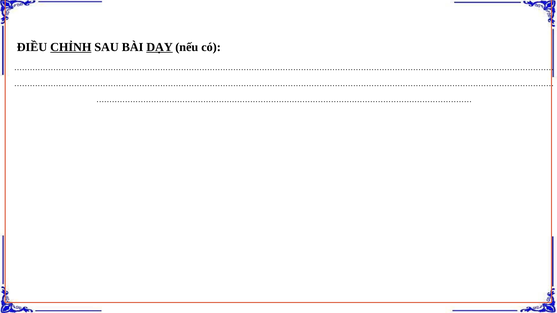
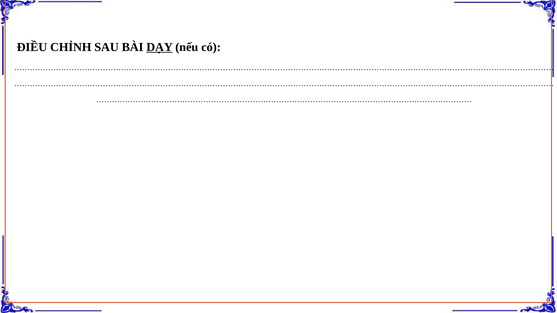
CHỈNH underline: present -> none
